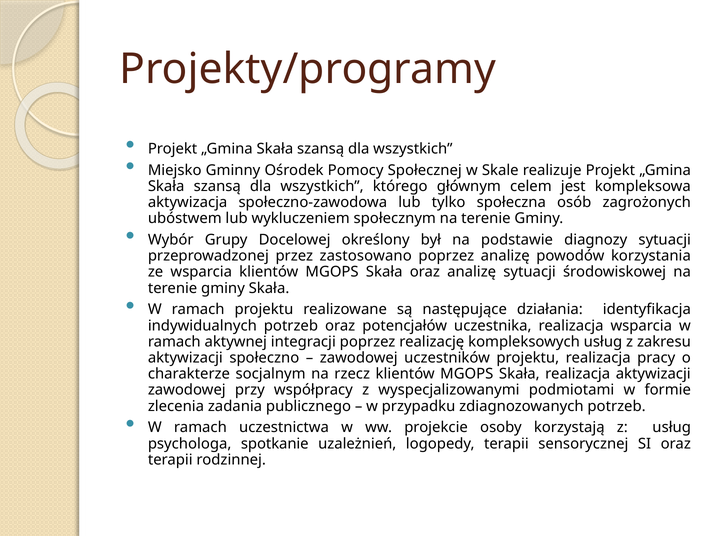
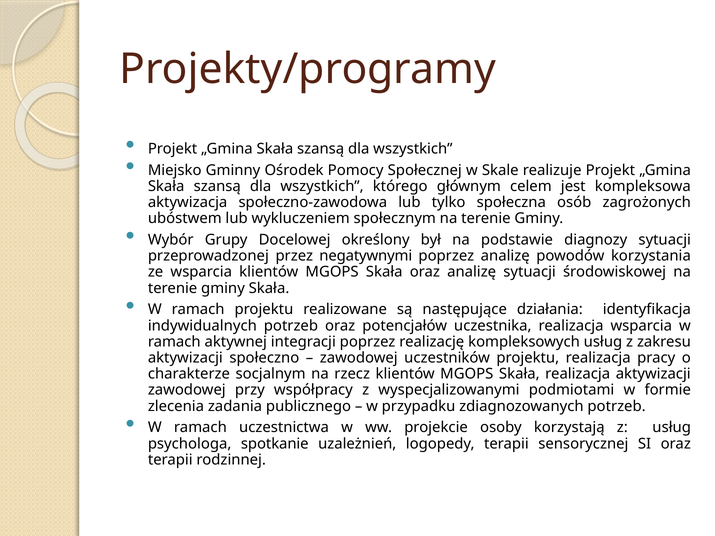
zastosowano: zastosowano -> negatywnymi
